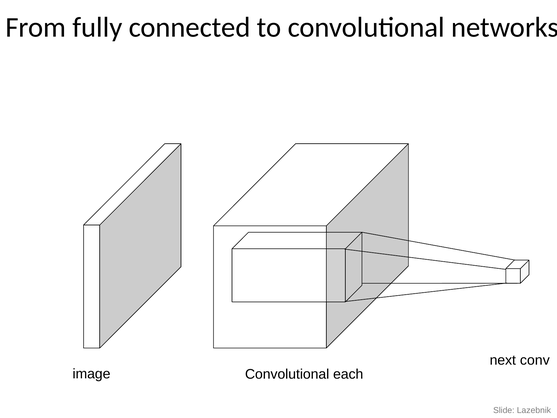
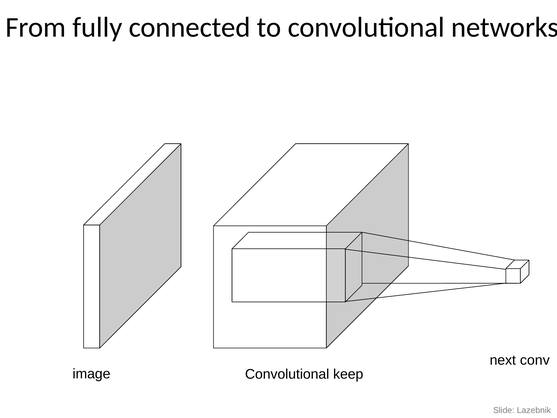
each: each -> keep
